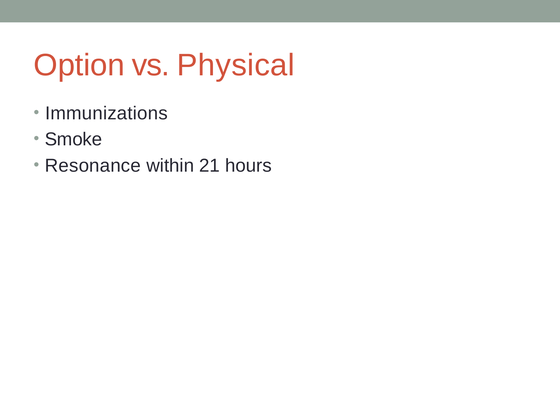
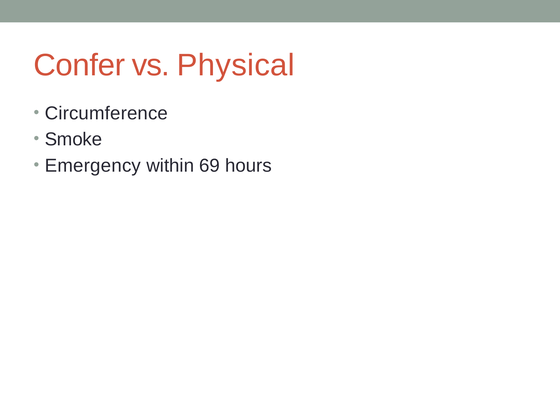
Option: Option -> Confer
Immunizations: Immunizations -> Circumference
Resonance: Resonance -> Emergency
21: 21 -> 69
